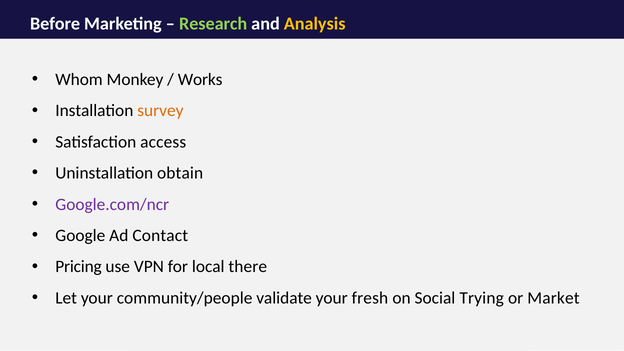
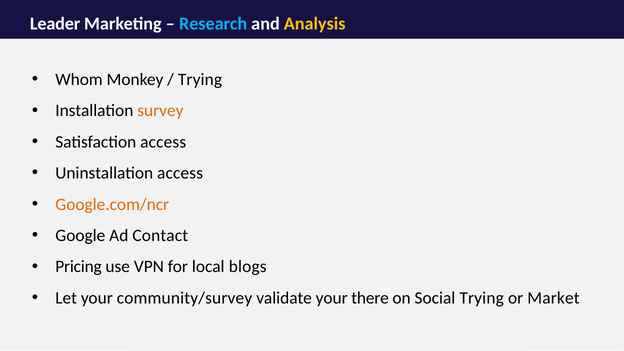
Before: Before -> Leader
Research colour: light green -> light blue
Works at (200, 80): Works -> Trying
Uninstallation obtain: obtain -> access
Google.com/ncr colour: purple -> orange
there: there -> blogs
community/people: community/people -> community/survey
fresh: fresh -> there
